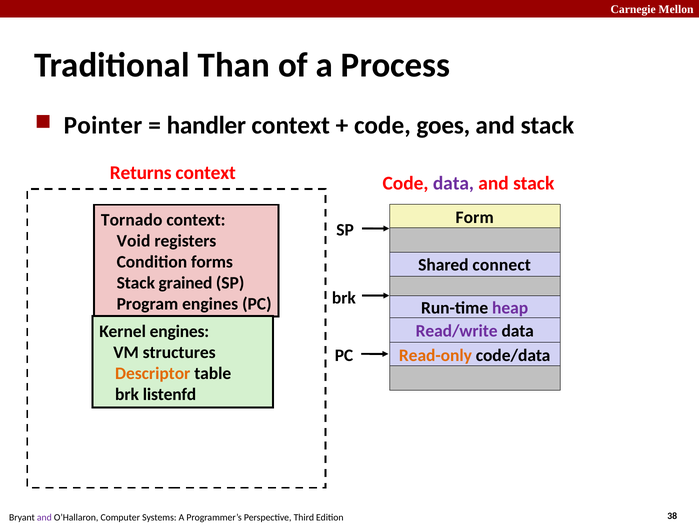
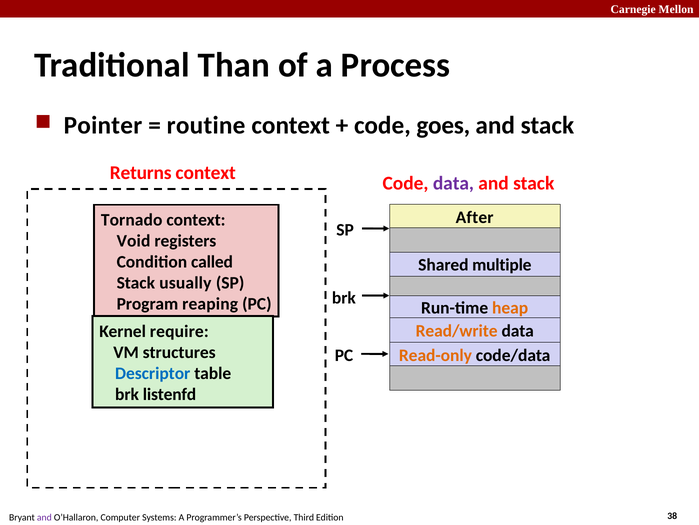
handler: handler -> routine
Form: Form -> After
forms: forms -> called
connect: connect -> multiple
grained: grained -> usually
Program engines: engines -> reaping
heap colour: purple -> orange
Read/write colour: purple -> orange
Kernel engines: engines -> require
Descriptor colour: orange -> blue
